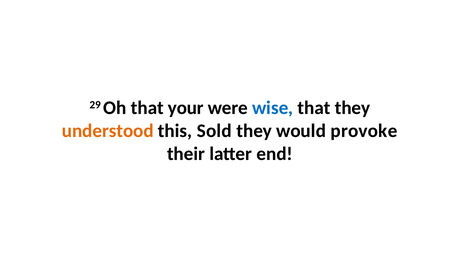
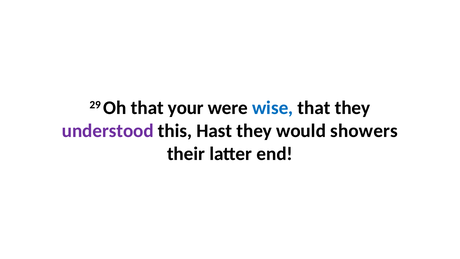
understood colour: orange -> purple
Sold: Sold -> Hast
provoke: provoke -> showers
